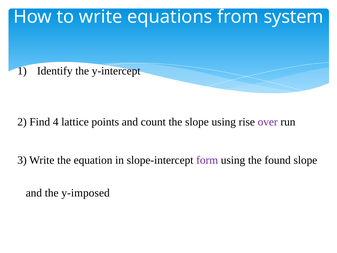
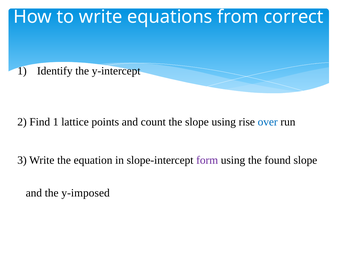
system: system -> correct
Find 4: 4 -> 1
over colour: purple -> blue
